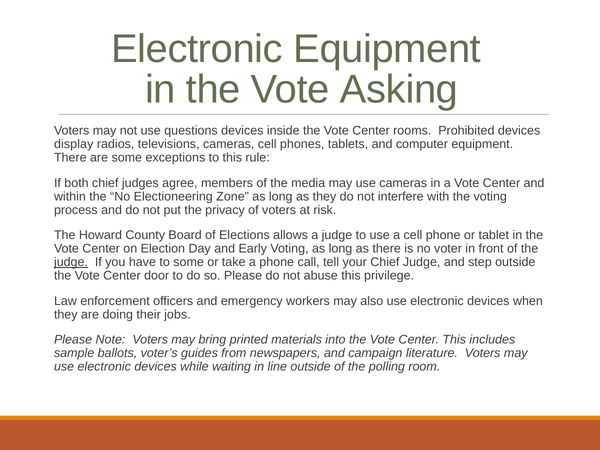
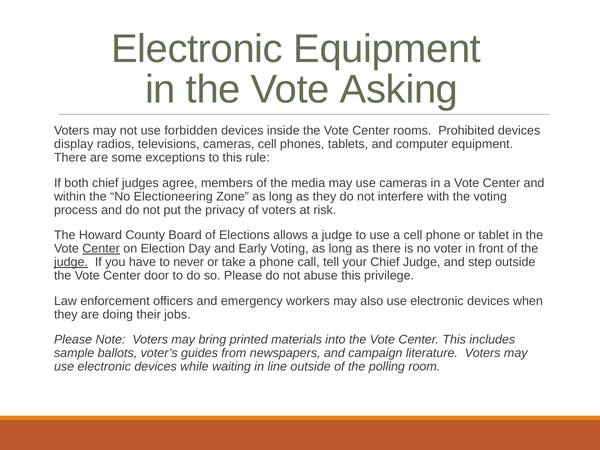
questions: questions -> forbidden
Center at (101, 249) underline: none -> present
to some: some -> never
